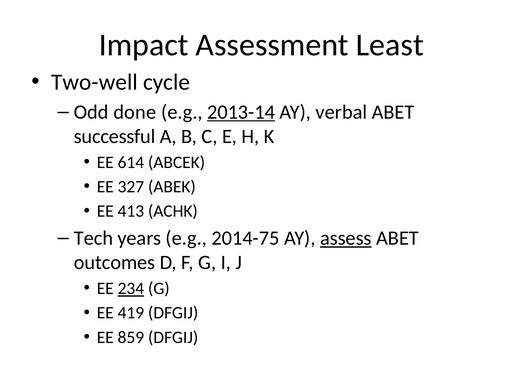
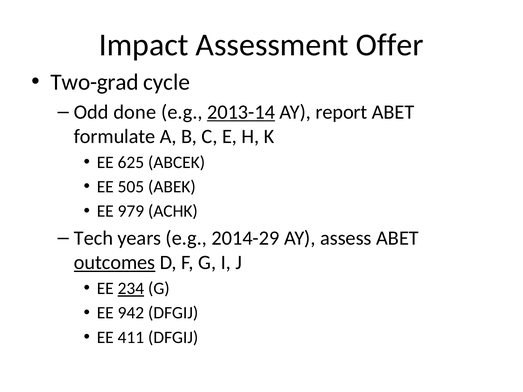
Least: Least -> Offer
Two-well: Two-well -> Two-grad
verbal: verbal -> report
successful: successful -> formulate
614: 614 -> 625
327: 327 -> 505
413: 413 -> 979
2014-75: 2014-75 -> 2014-29
assess underline: present -> none
outcomes underline: none -> present
419: 419 -> 942
859: 859 -> 411
